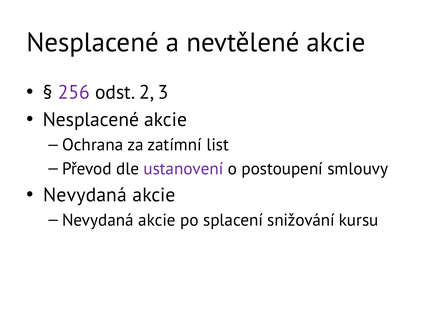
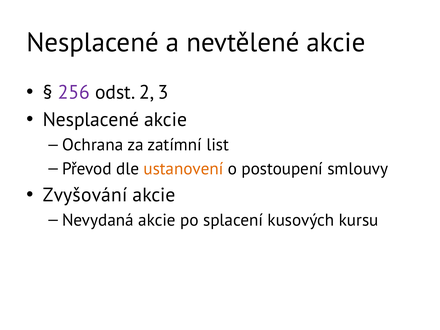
ustanovení colour: purple -> orange
Nevydaná at (85, 195): Nevydaná -> Zvyšování
snižování: snižování -> kusových
